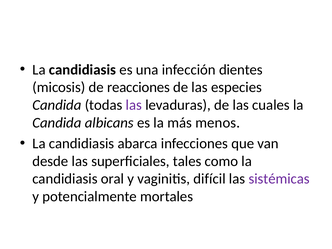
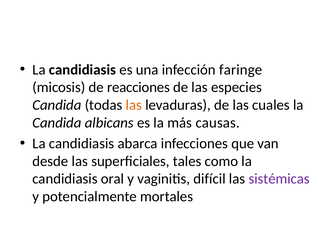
dientes: dientes -> faringe
las at (134, 105) colour: purple -> orange
menos: menos -> causas
